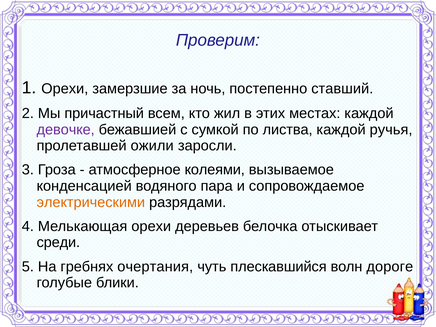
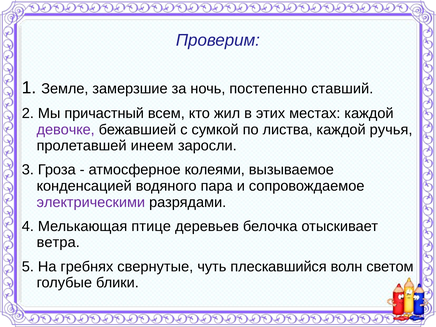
1 Орехи: Орехи -> Земле
ожили: ожили -> инеем
электрическими colour: orange -> purple
Мелькающая орехи: орехи -> птице
среди: среди -> ветра
очертания: очертания -> свернутые
дороге: дороге -> светом
